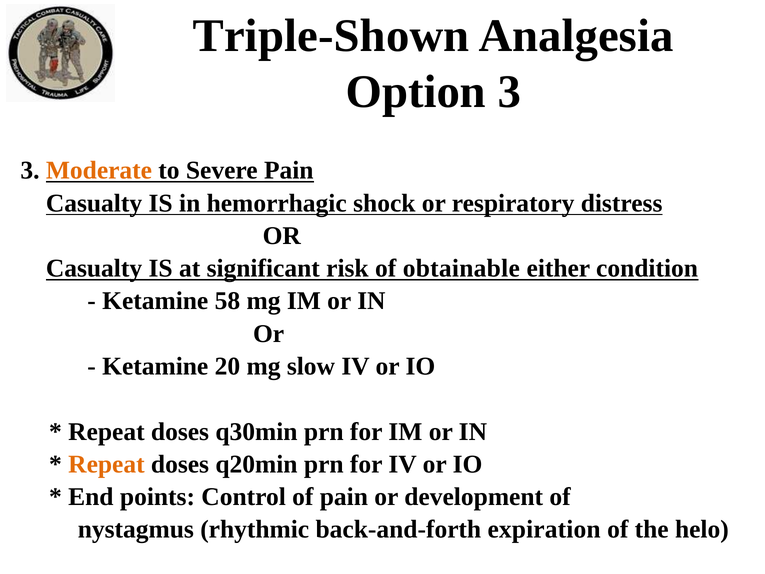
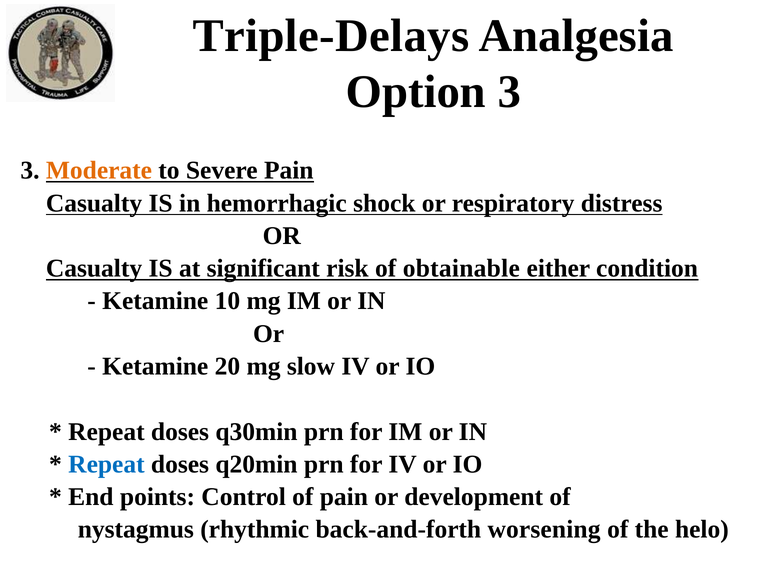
Triple-Shown: Triple-Shown -> Triple-Delays
58: 58 -> 10
Repeat at (106, 464) colour: orange -> blue
expiration: expiration -> worsening
